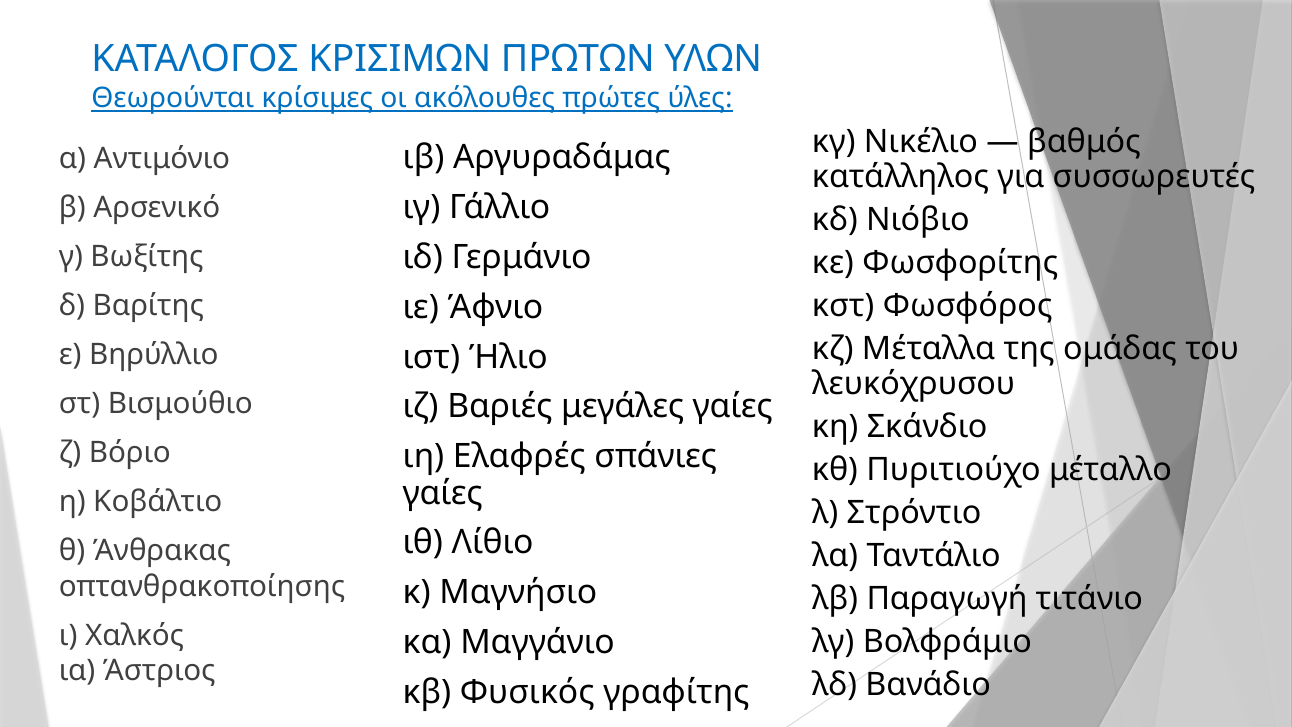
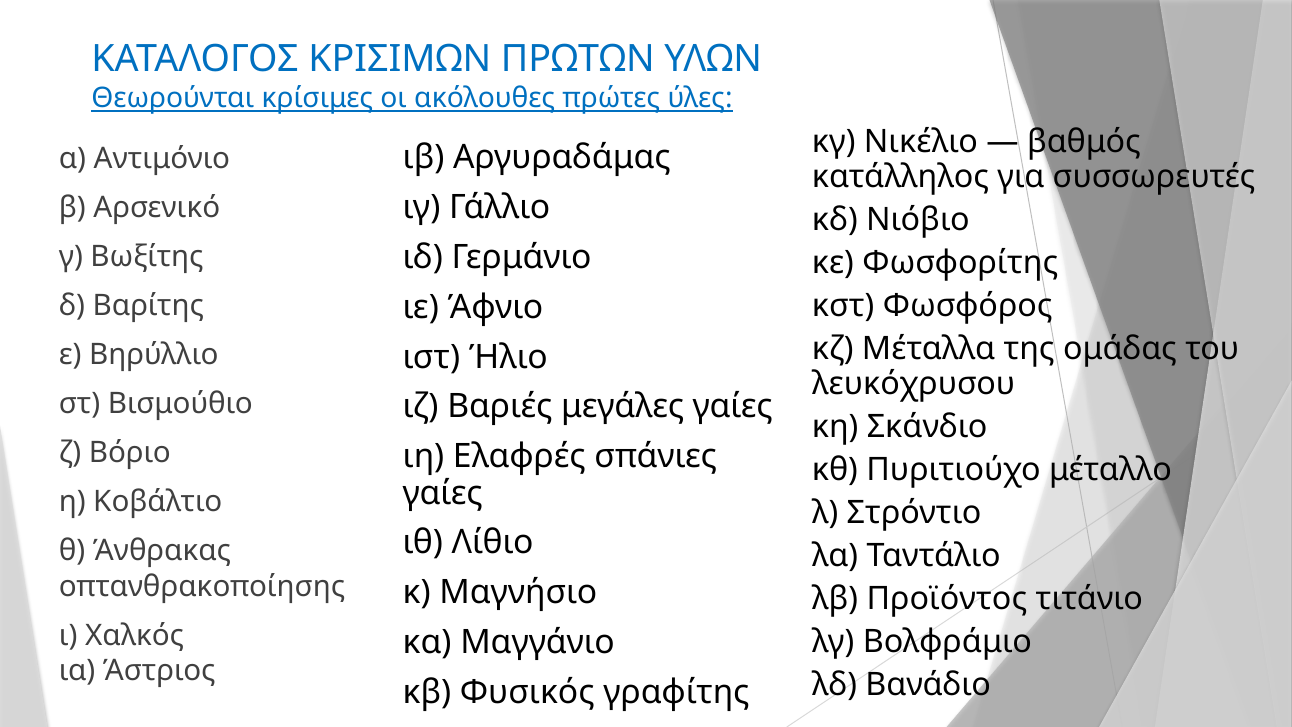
Παραγωγή: Παραγωγή -> Προϊόντος
